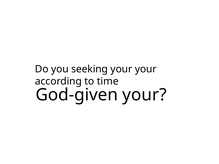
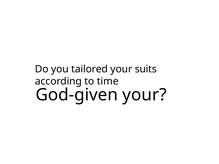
seeking: seeking -> tailored
your your: your -> suits
